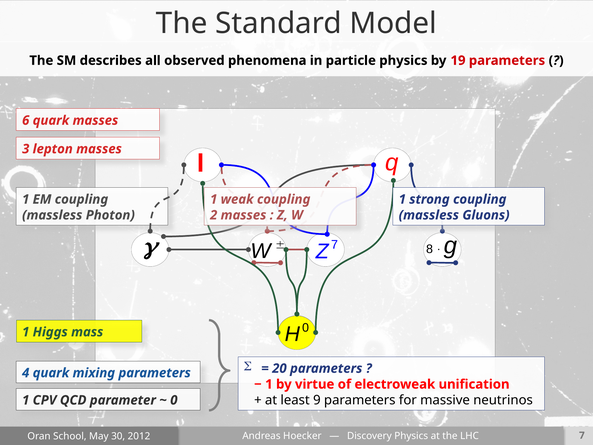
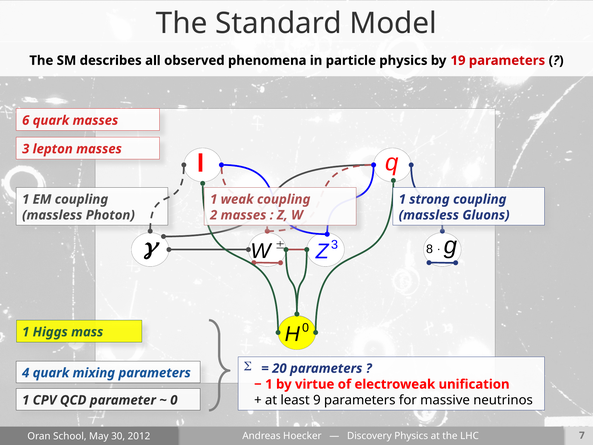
Z 7: 7 -> 3
